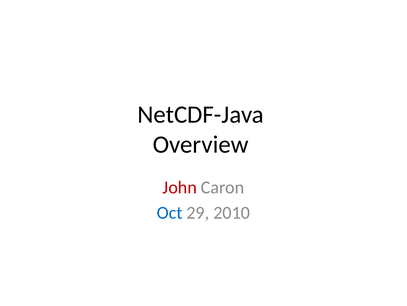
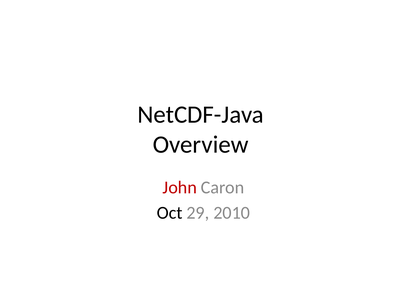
Oct colour: blue -> black
